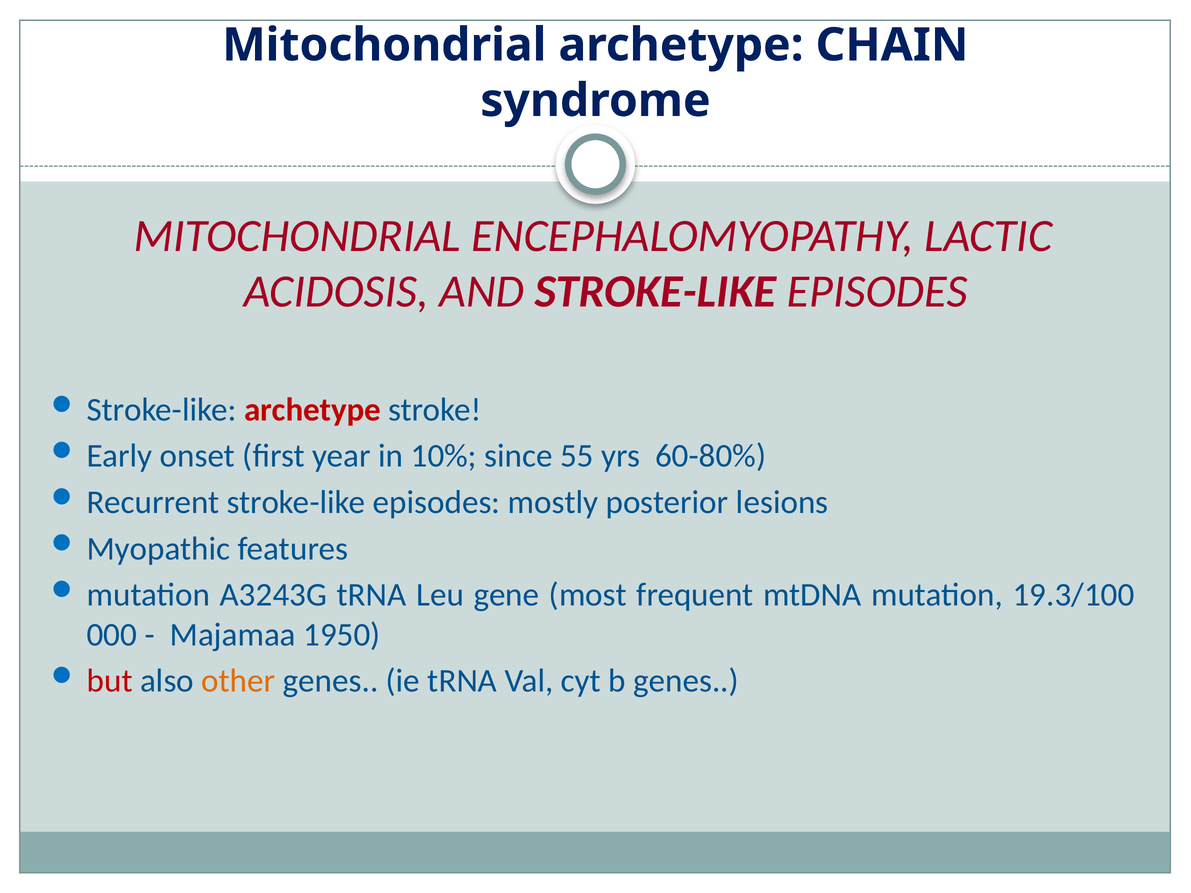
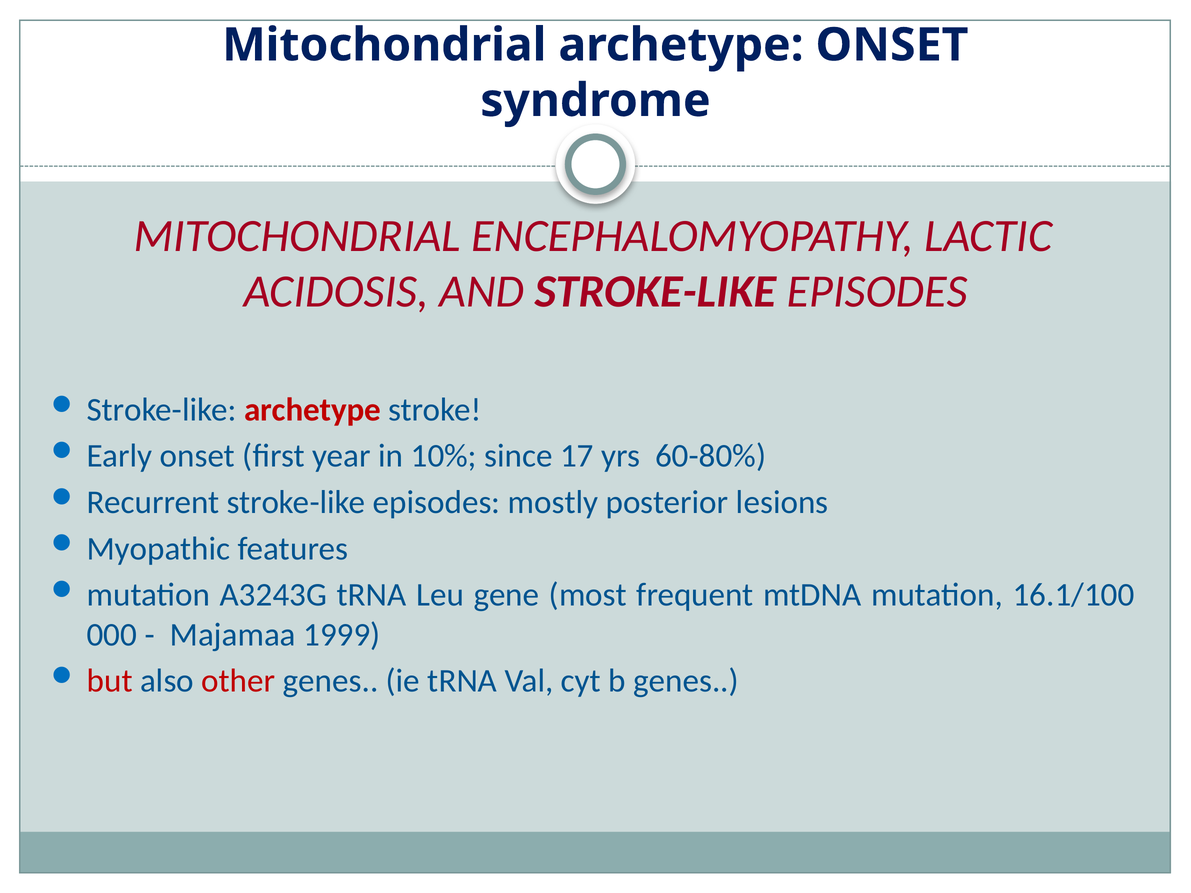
archetype CHAIN: CHAIN -> ONSET
55: 55 -> 17
19.3/100: 19.3/100 -> 16.1/100
1950: 1950 -> 1999
other colour: orange -> red
